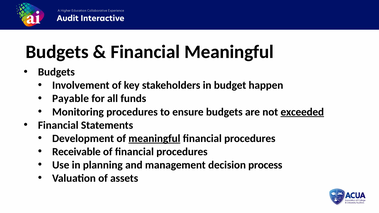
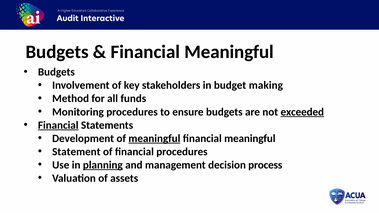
happen: happen -> making
Payable: Payable -> Method
Financial at (58, 125) underline: none -> present
procedures at (250, 138): procedures -> meaningful
Receivable: Receivable -> Statement
planning underline: none -> present
